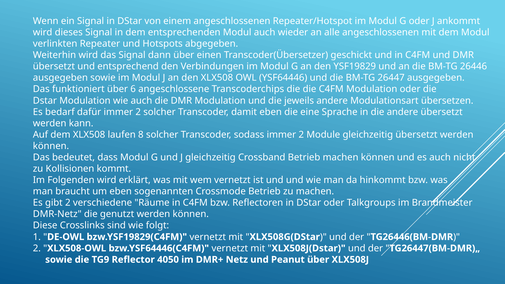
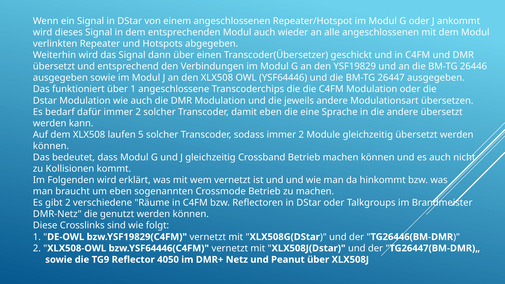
über 6: 6 -> 1
8: 8 -> 5
